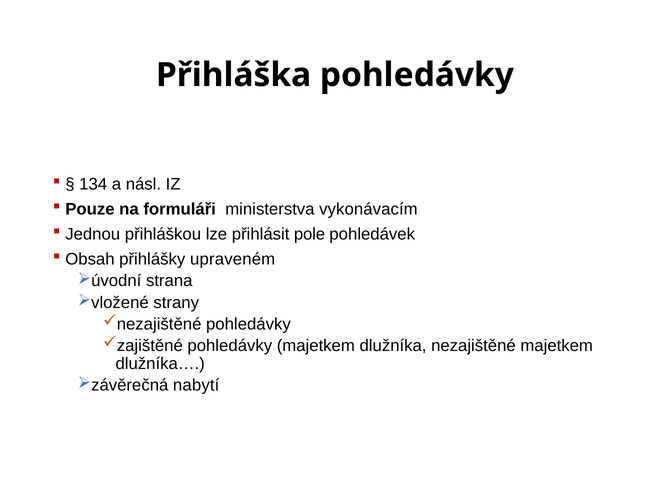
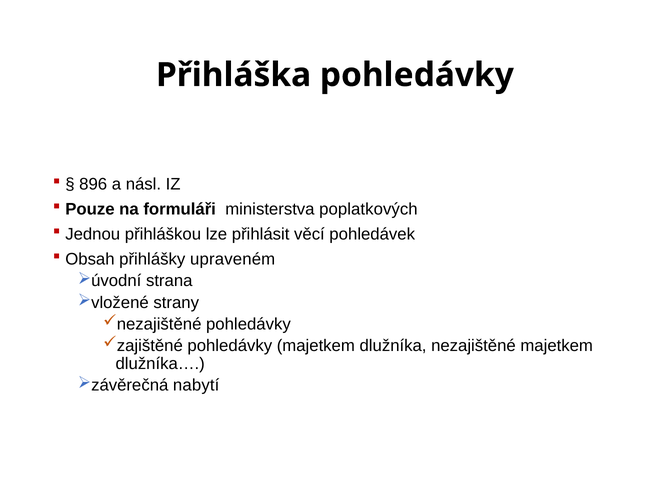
134: 134 -> 896
vykonávacím: vykonávacím -> poplatkových
pole: pole -> věcí
